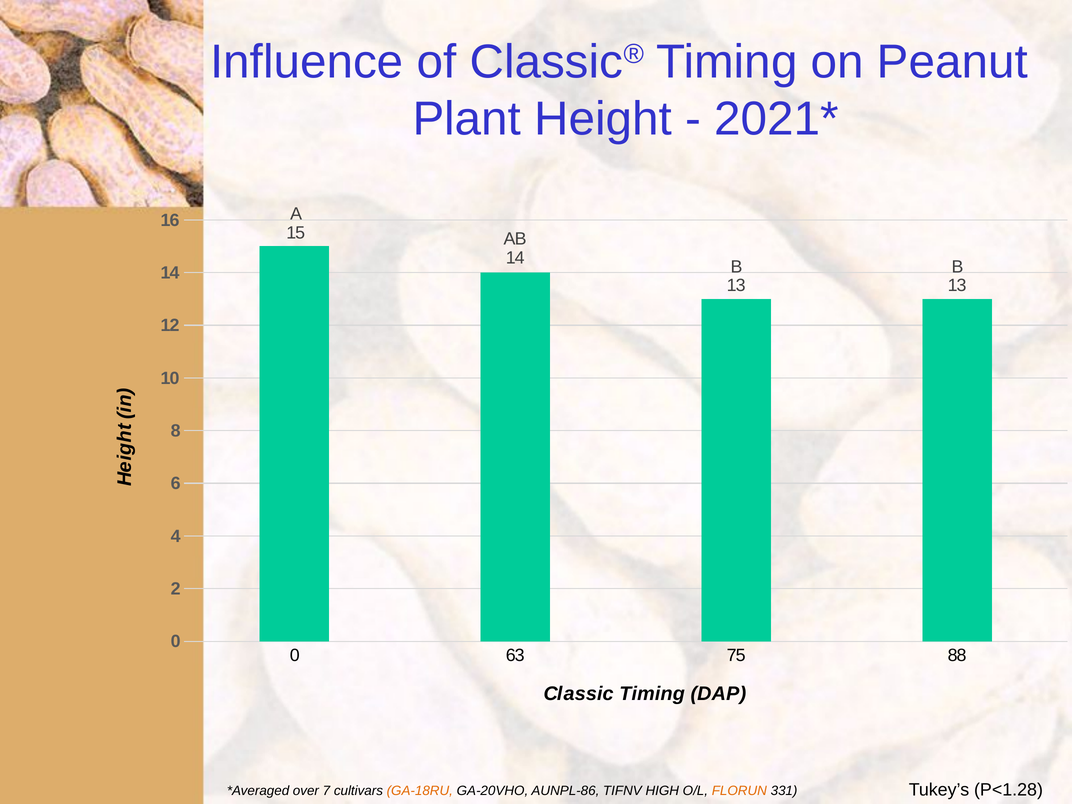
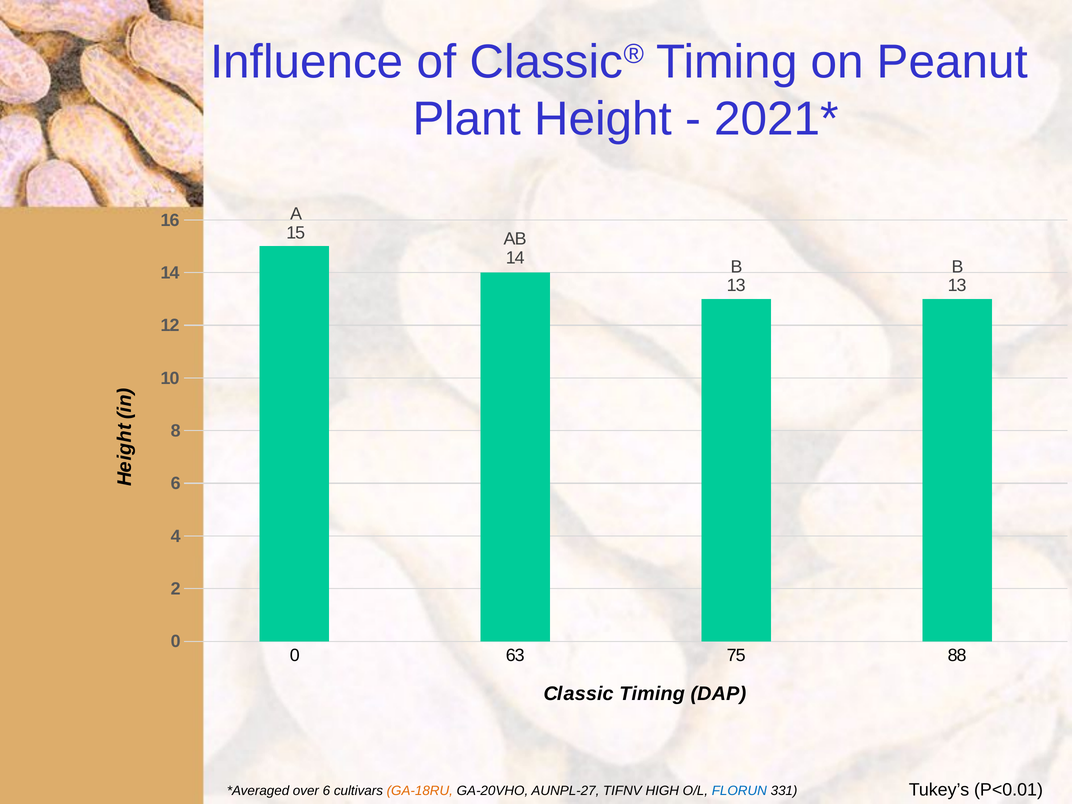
over 7: 7 -> 6
AUNPL-86: AUNPL-86 -> AUNPL-27
FLORUN colour: orange -> blue
P<1.28: P<1.28 -> P<0.01
